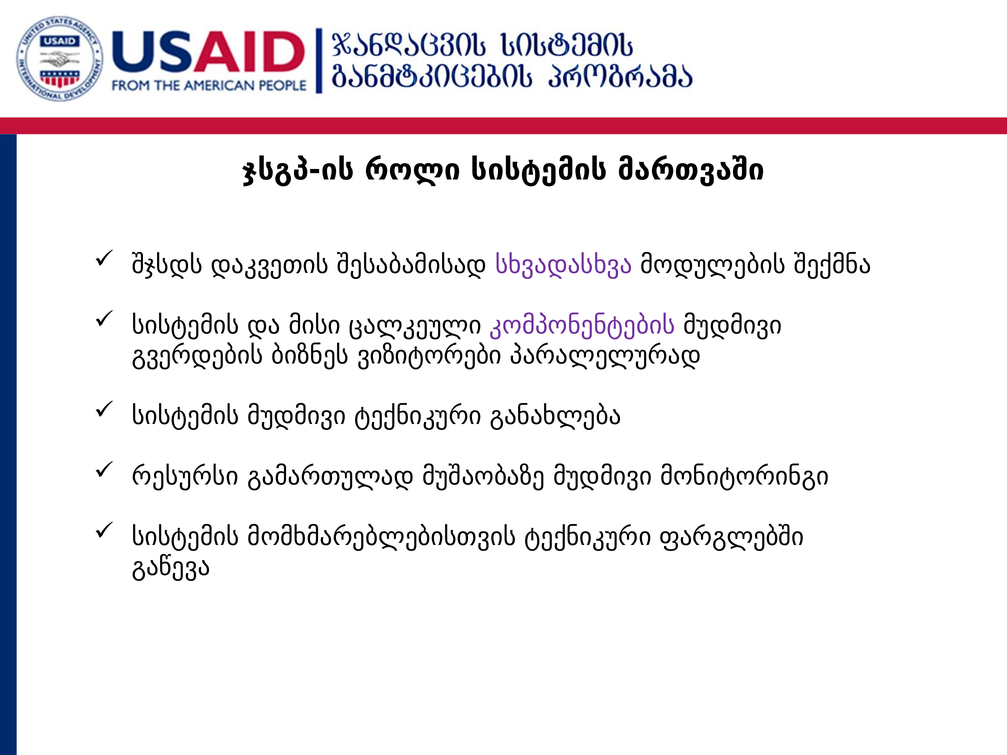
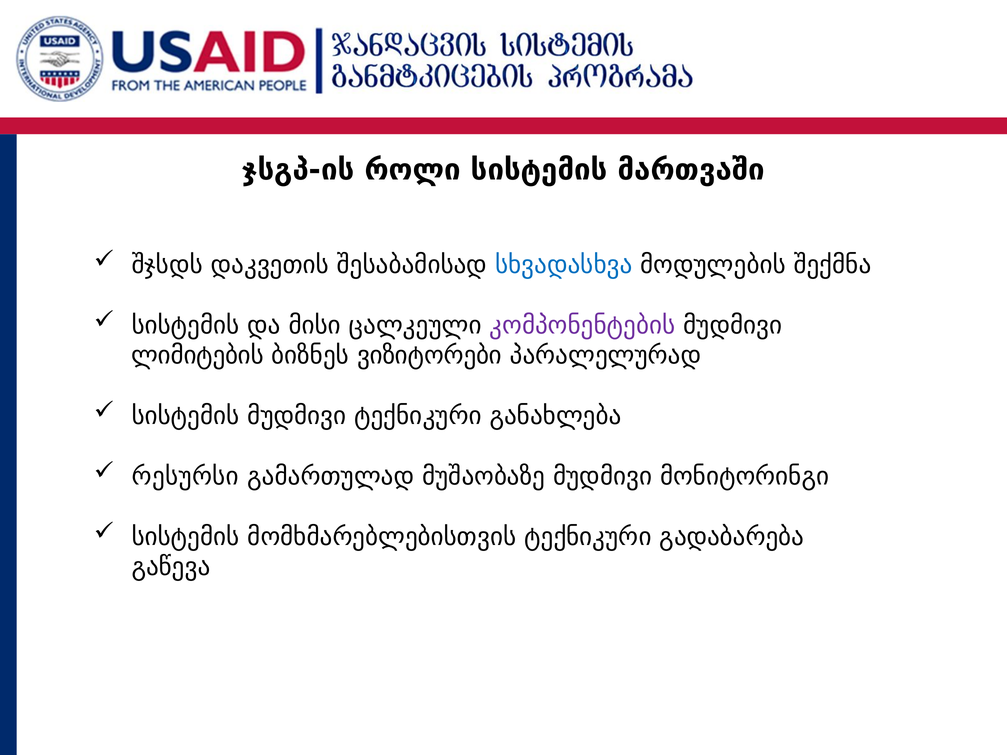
სხვადასხვა colour: purple -> blue
გვერდების: გვერდების -> ლიმიტების
ფარგლებში: ფარგლებში -> გადაბარება
